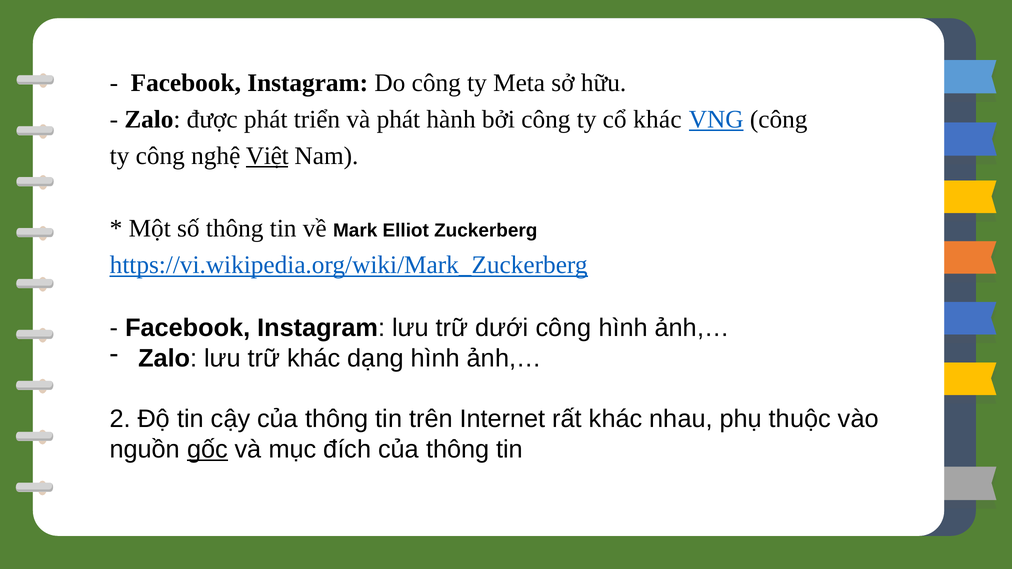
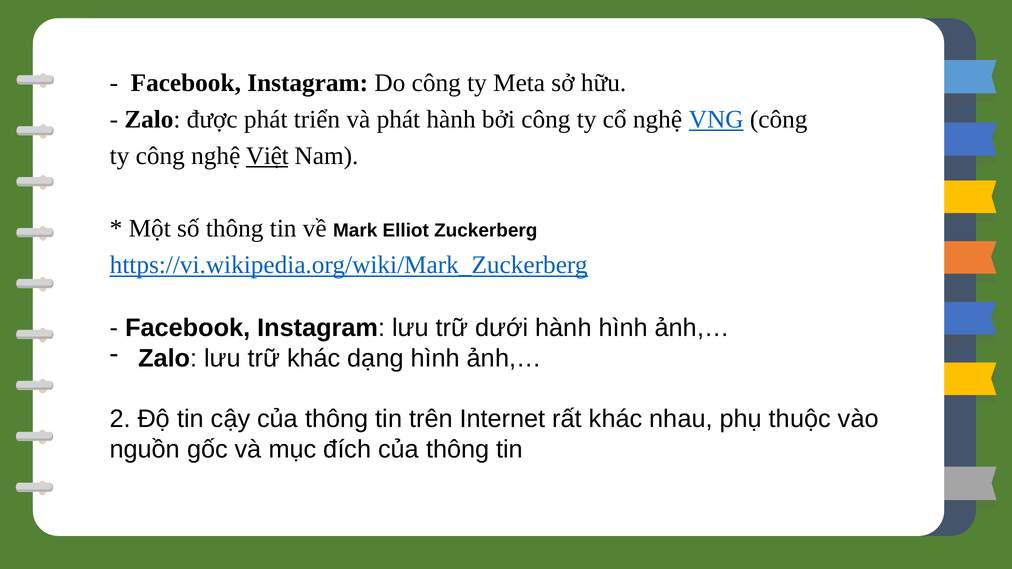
cổ khác: khác -> nghệ
dưới công: công -> hành
gốc underline: present -> none
